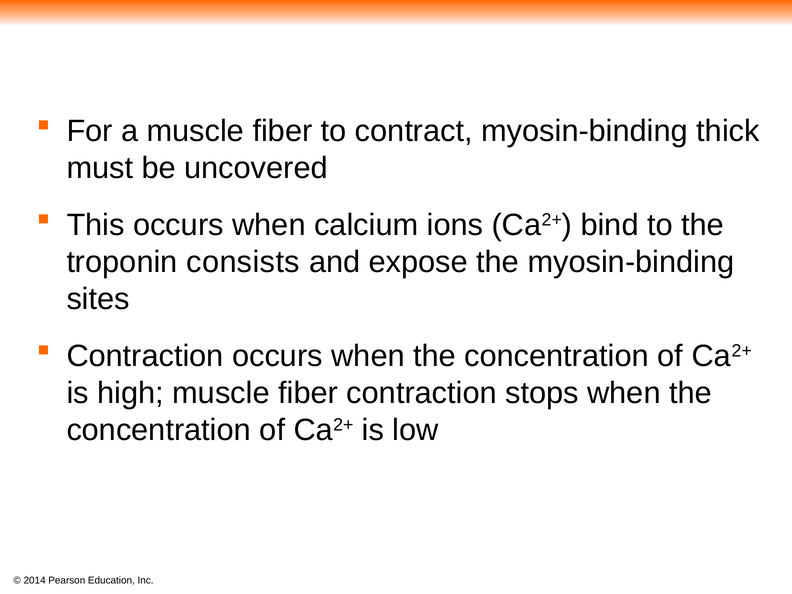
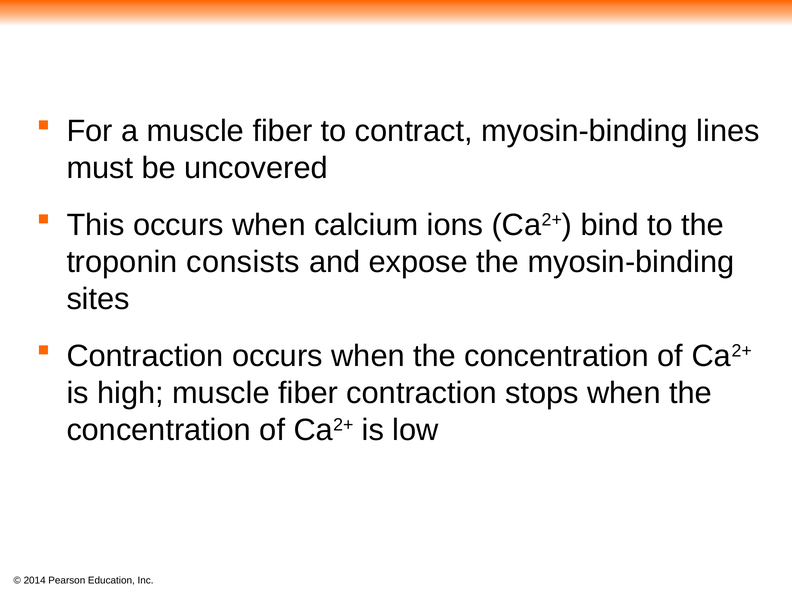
thick: thick -> lines
